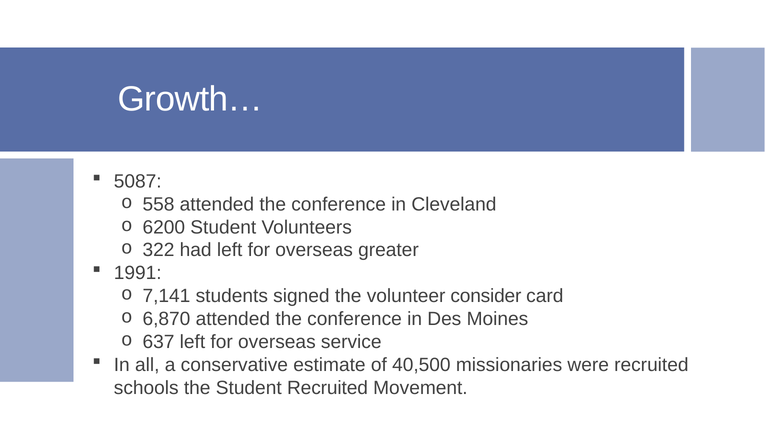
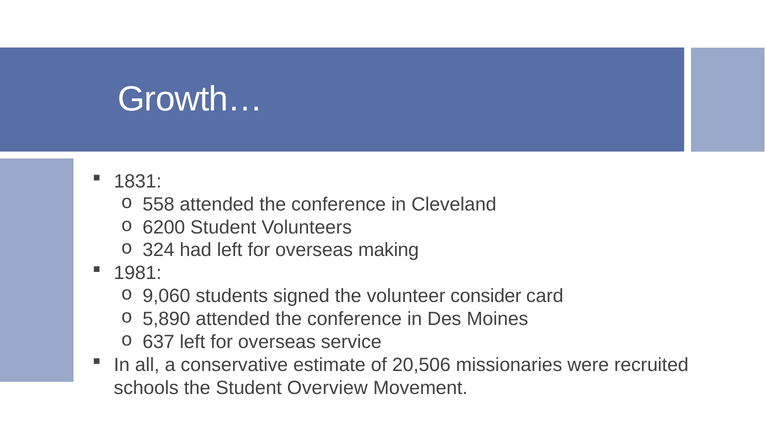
5087: 5087 -> 1831
322: 322 -> 324
greater: greater -> making
1991: 1991 -> 1981
7,141: 7,141 -> 9,060
6,870: 6,870 -> 5,890
40,500: 40,500 -> 20,506
Student Recruited: Recruited -> Overview
